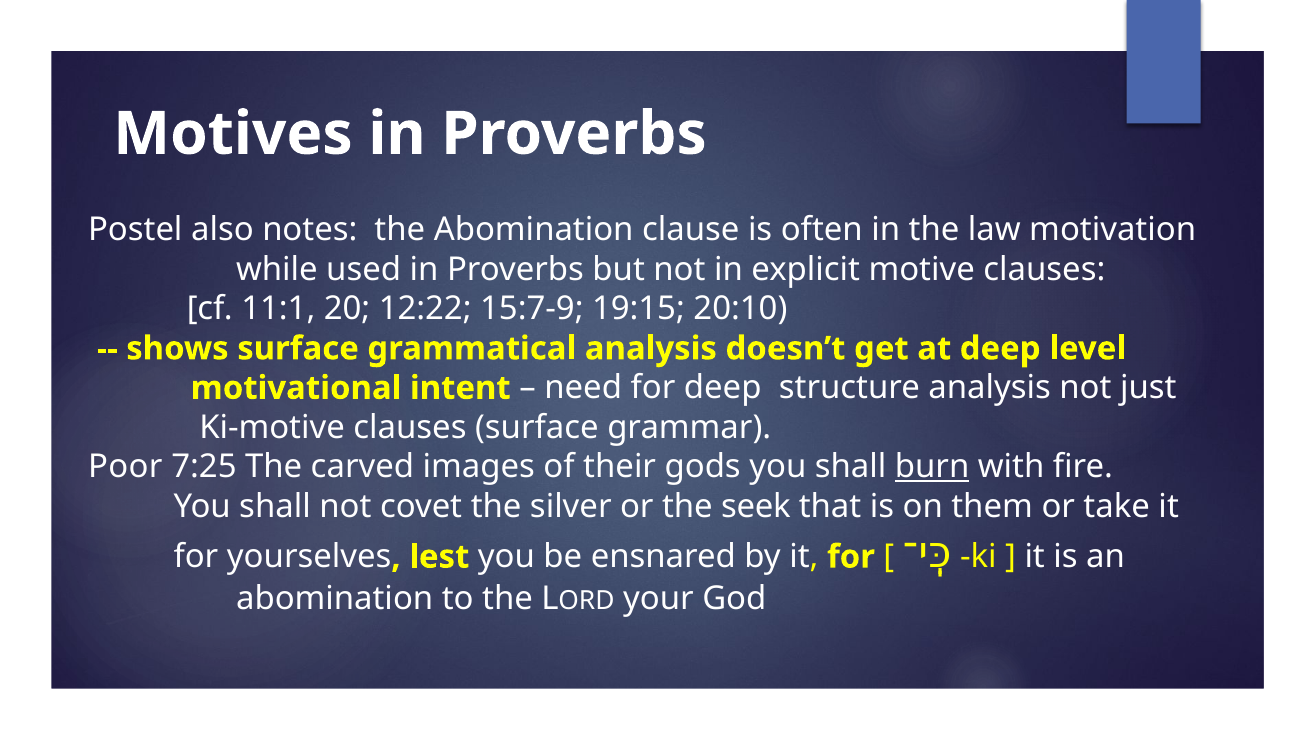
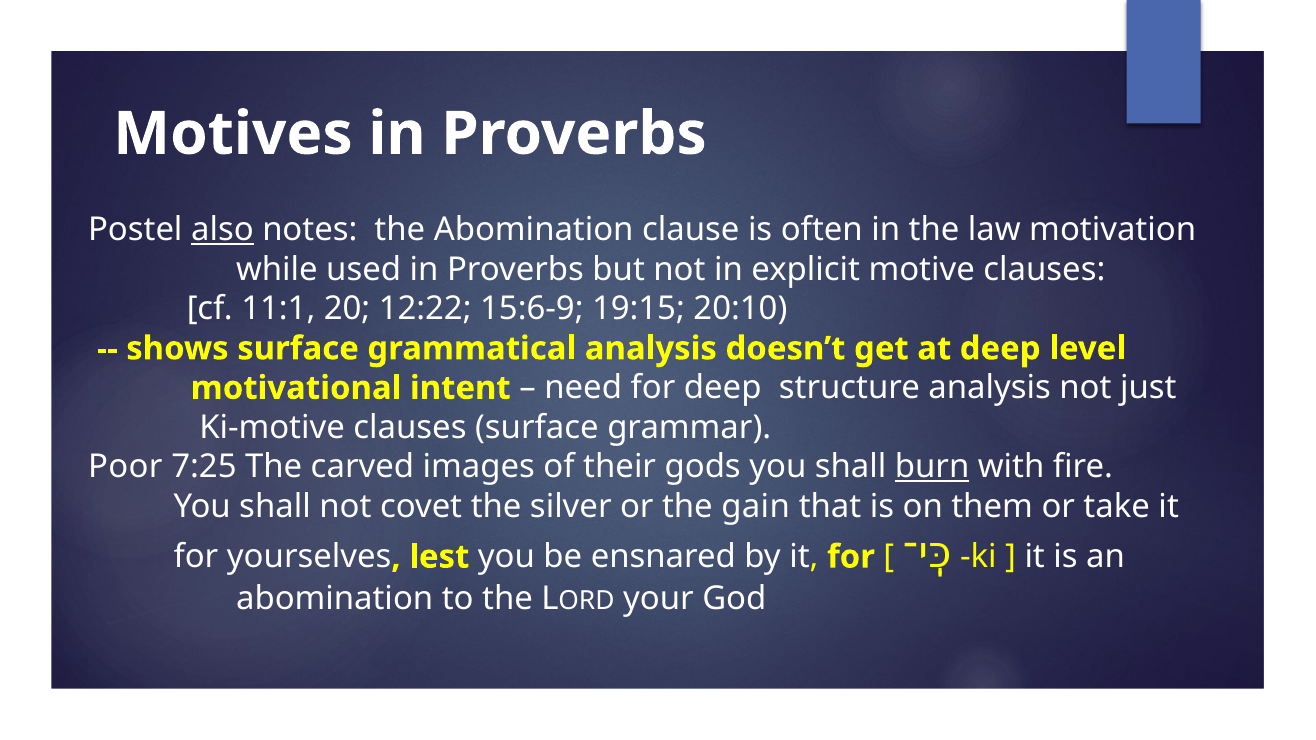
also underline: none -> present
15:7-9: 15:7-9 -> 15:6-9
seek: seek -> gain
